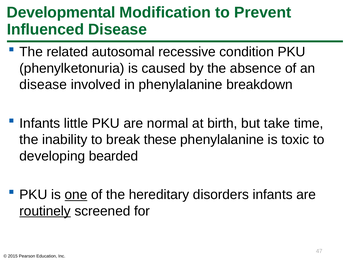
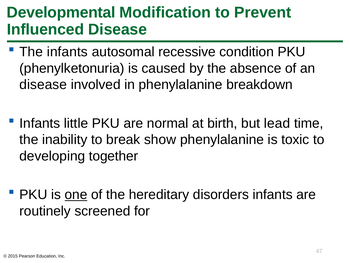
The related: related -> infants
take: take -> lead
these: these -> show
bearded: bearded -> together
routinely underline: present -> none
